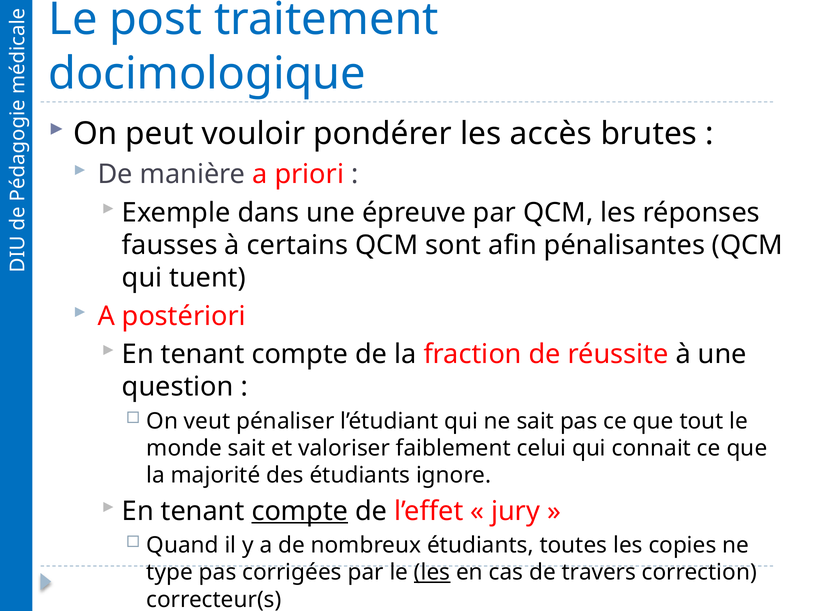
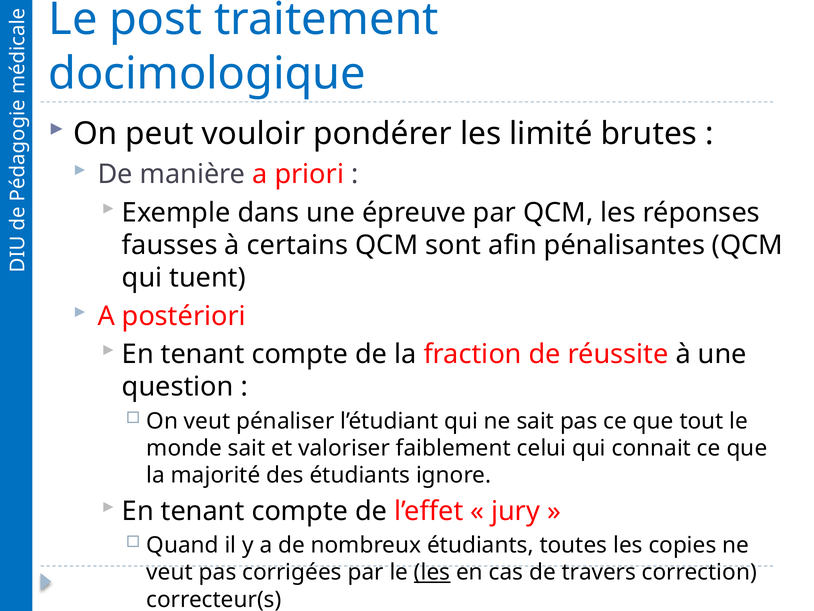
accès: accès -> limité
compte at (300, 511) underline: present -> none
type at (170, 572): type -> veut
